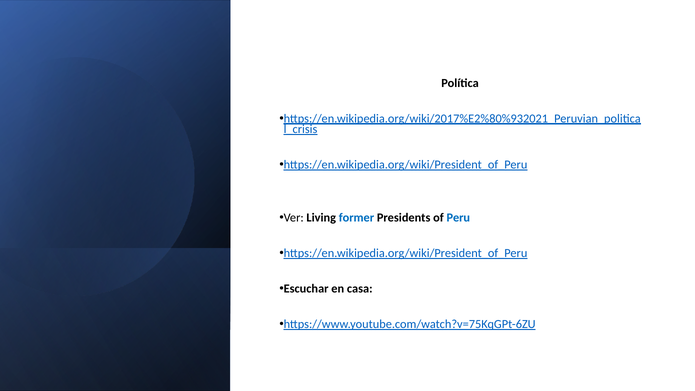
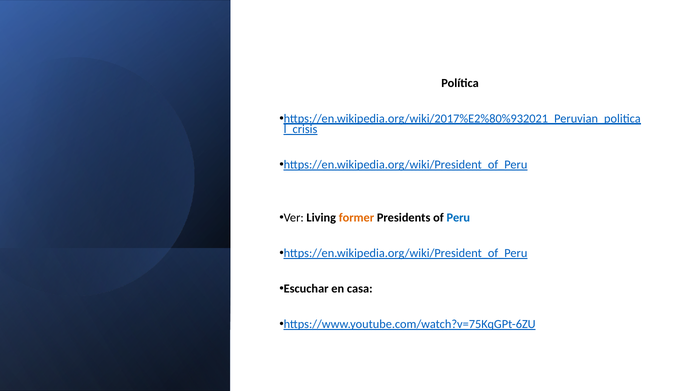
former colour: blue -> orange
